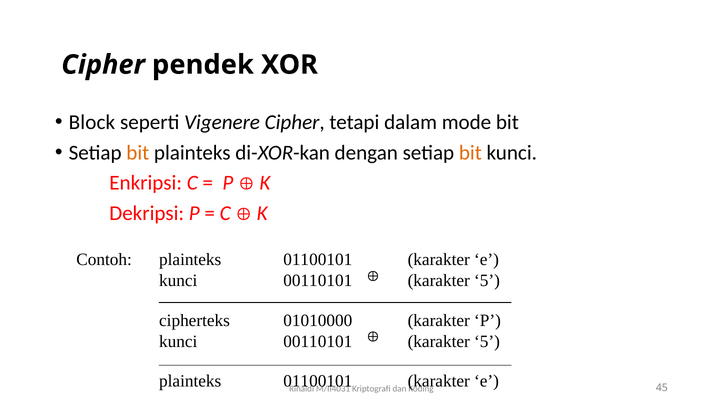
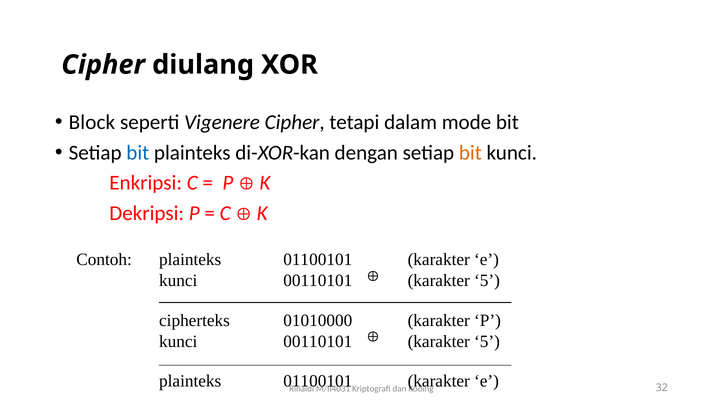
pendek: pendek -> diulang
bit at (138, 153) colour: orange -> blue
45: 45 -> 32
